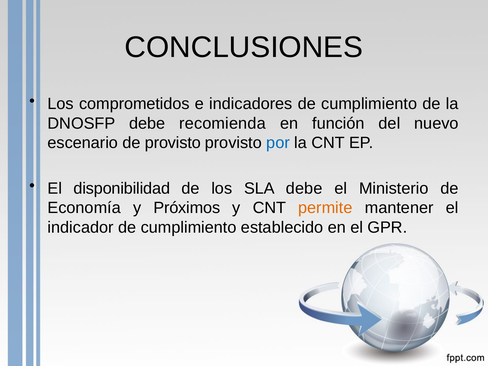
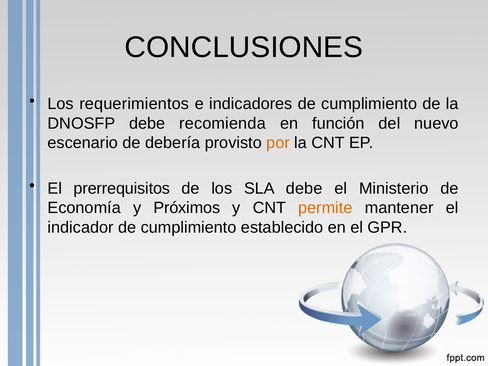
comprometidos: comprometidos -> requerimientos
de provisto: provisto -> debería
por colour: blue -> orange
disponibilidad: disponibilidad -> prerrequisitos
